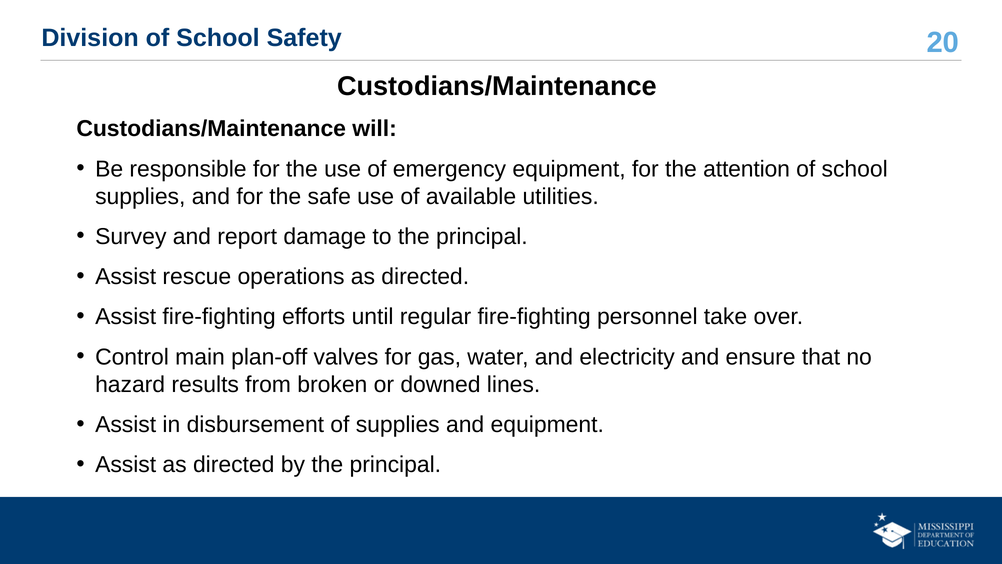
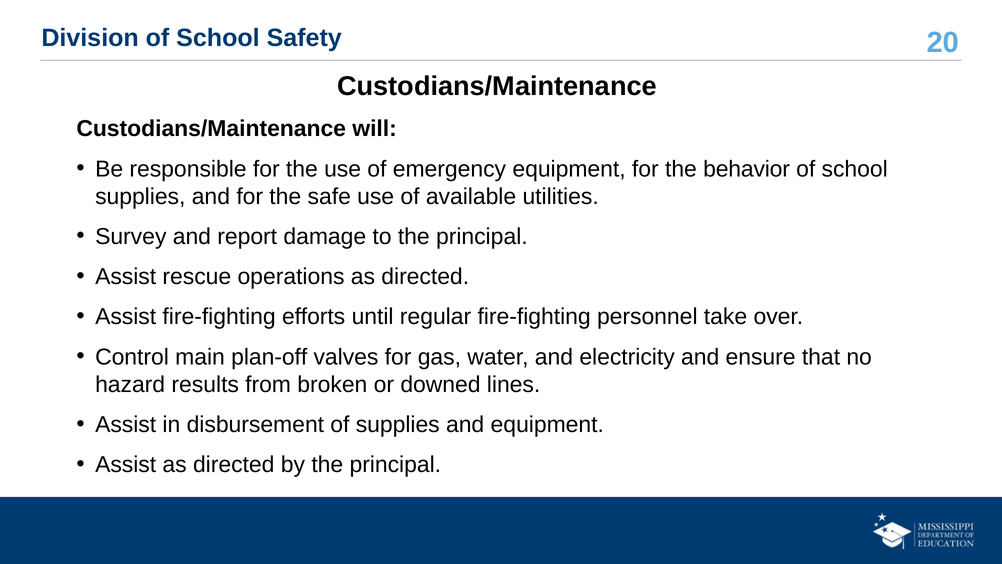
attention: attention -> behavior
